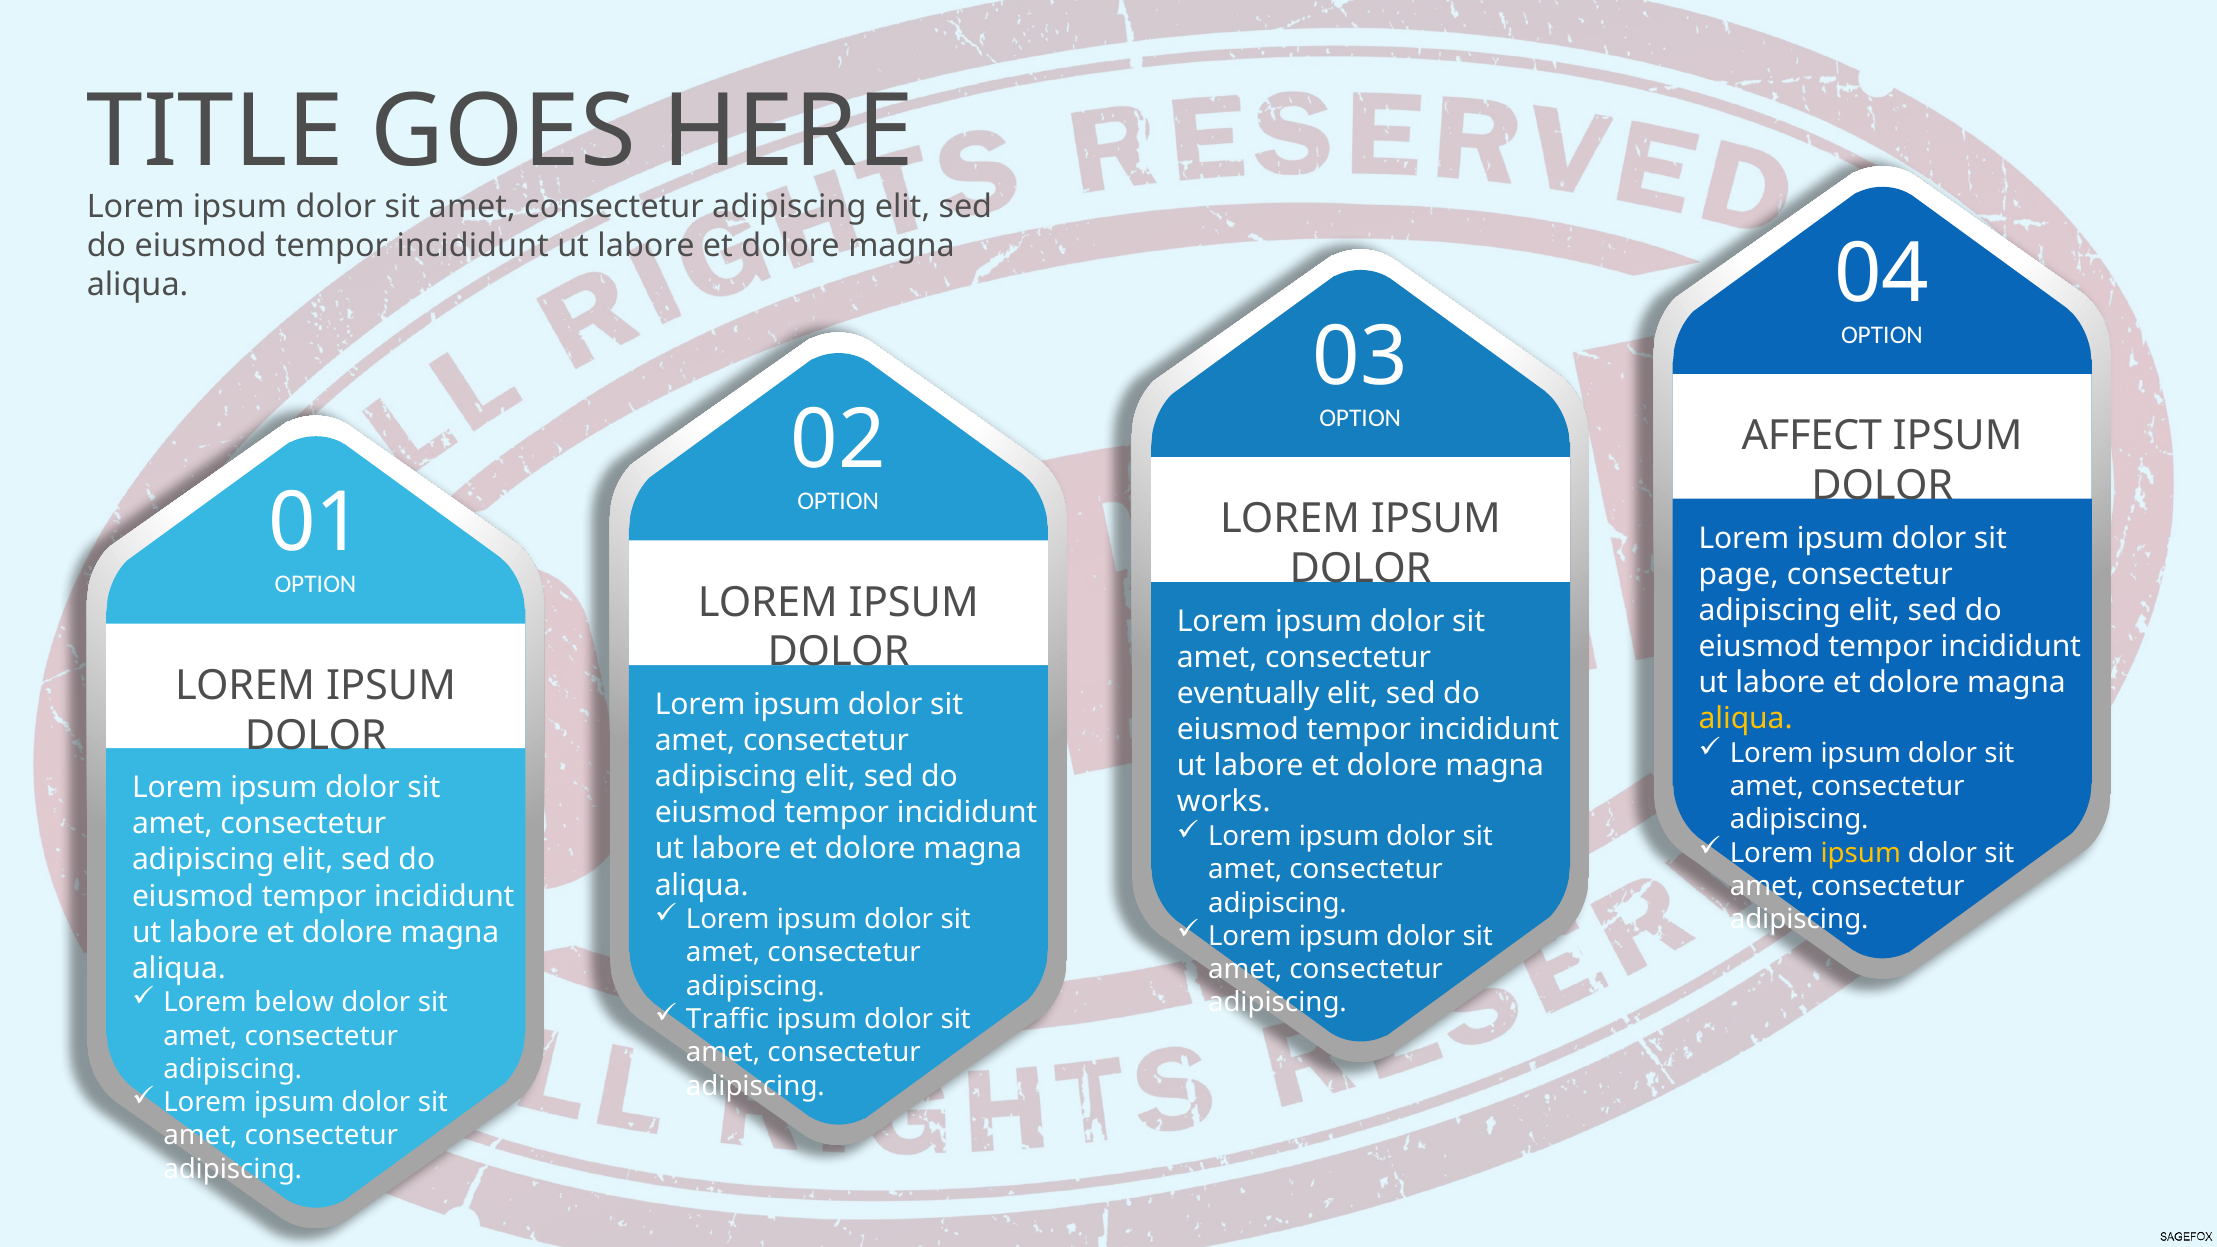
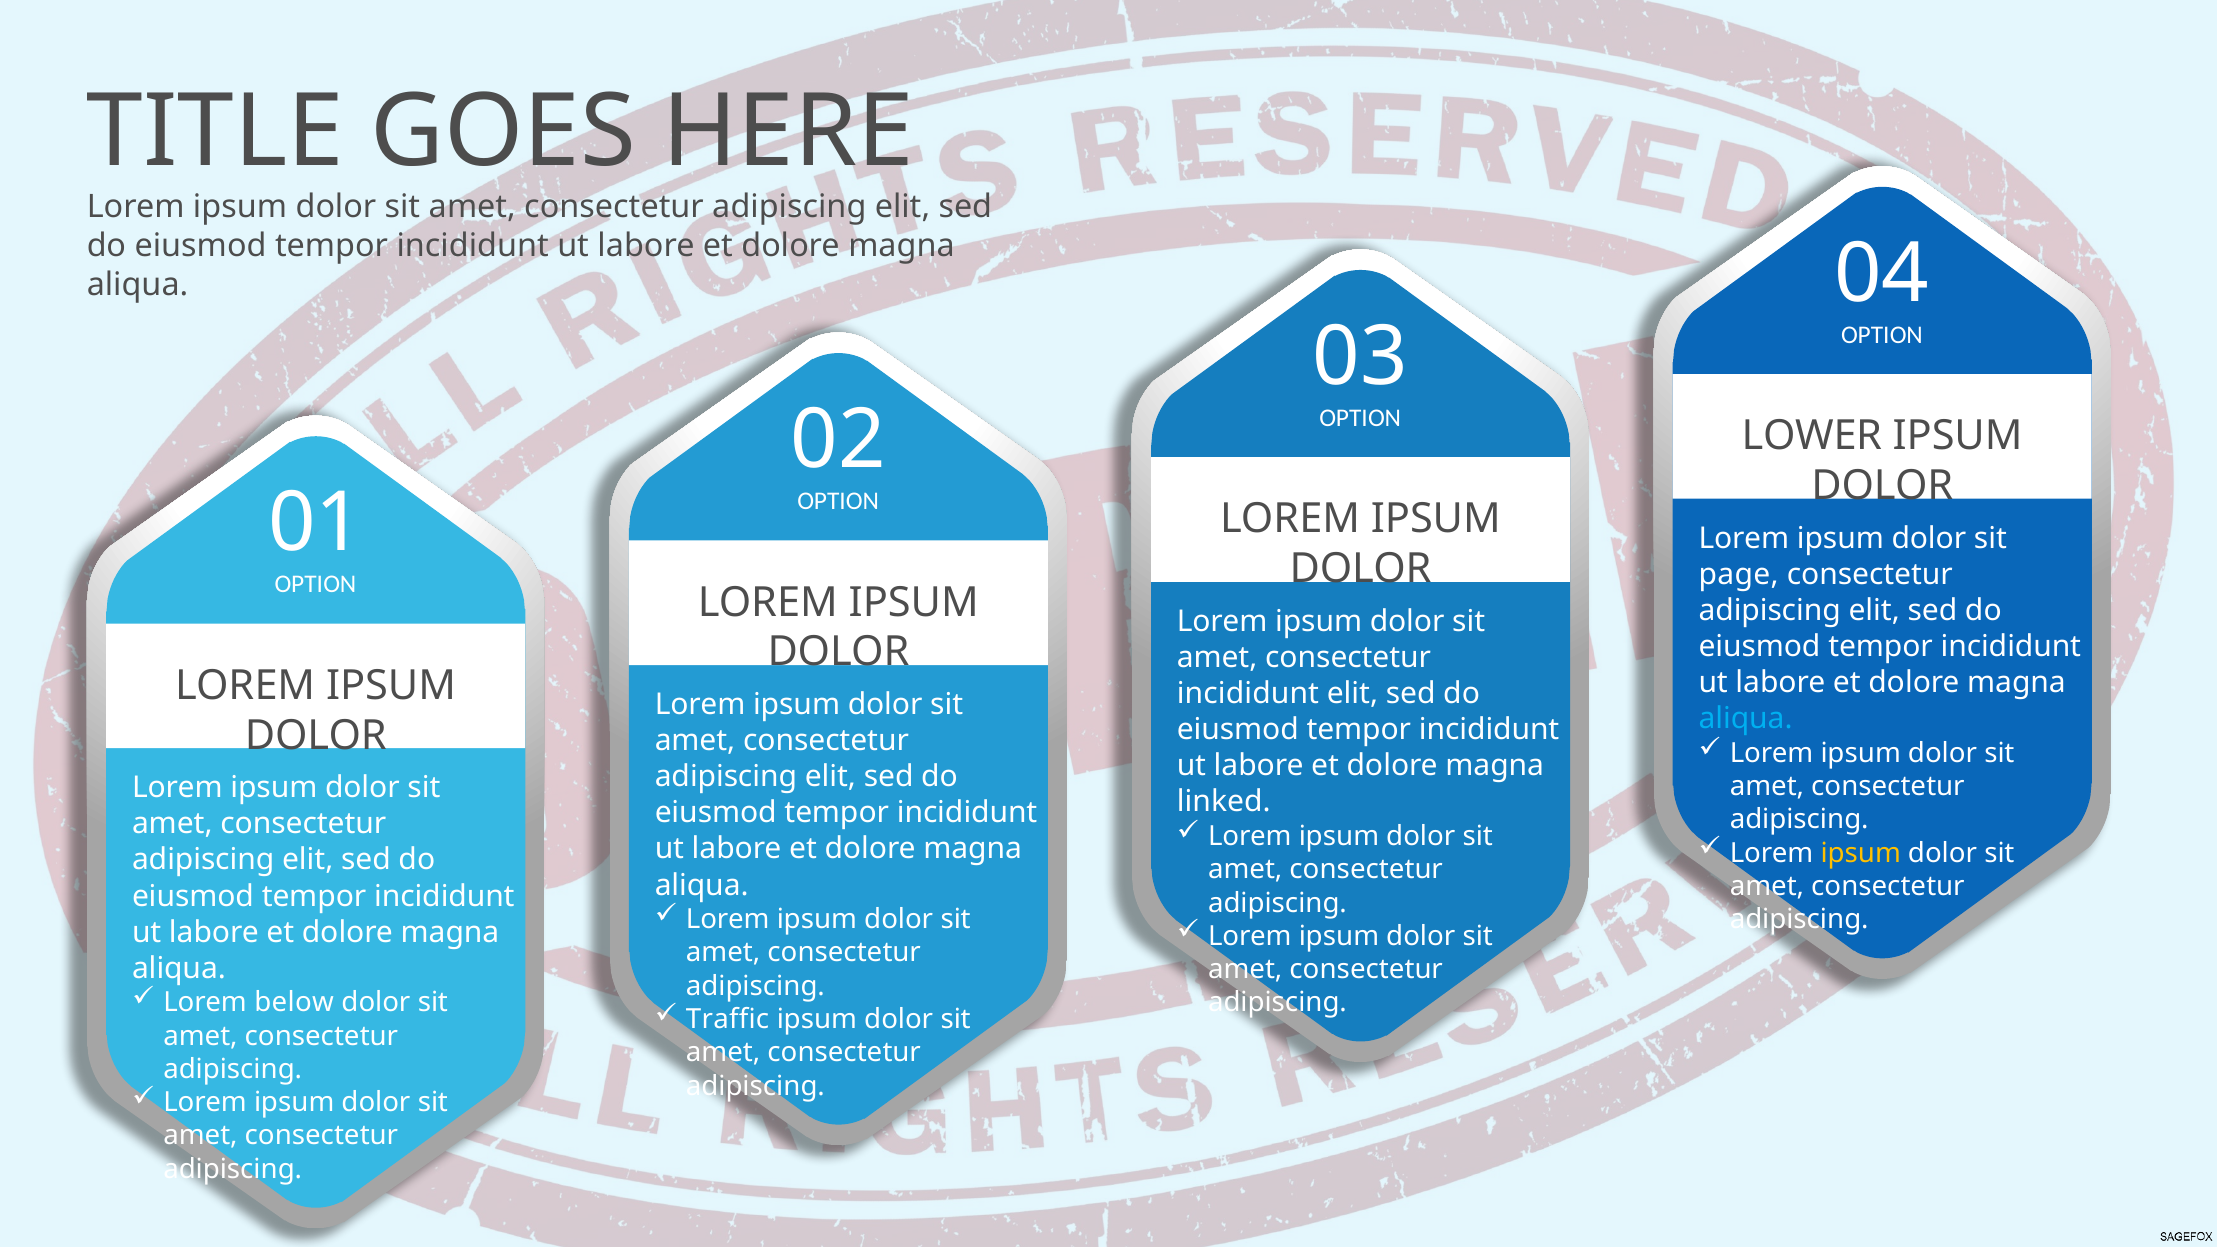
AFFECT: AFFECT -> LOWER
eventually at (1248, 694): eventually -> incididunt
aliqua at (1746, 719) colour: yellow -> light blue
works: works -> linked
